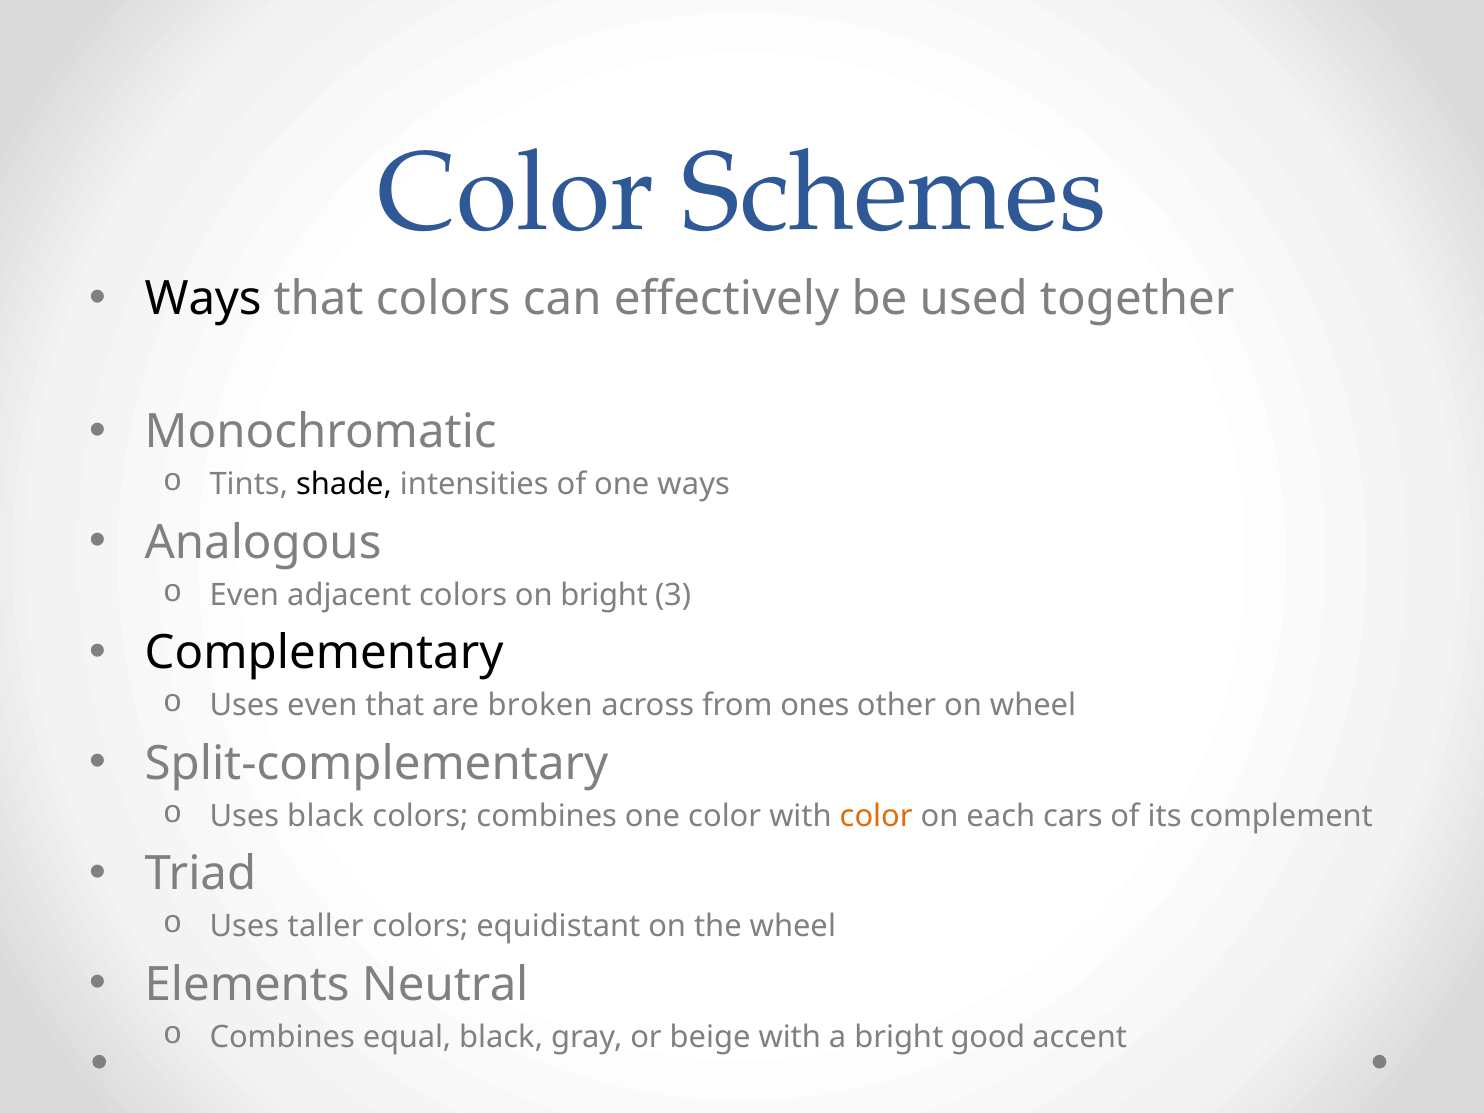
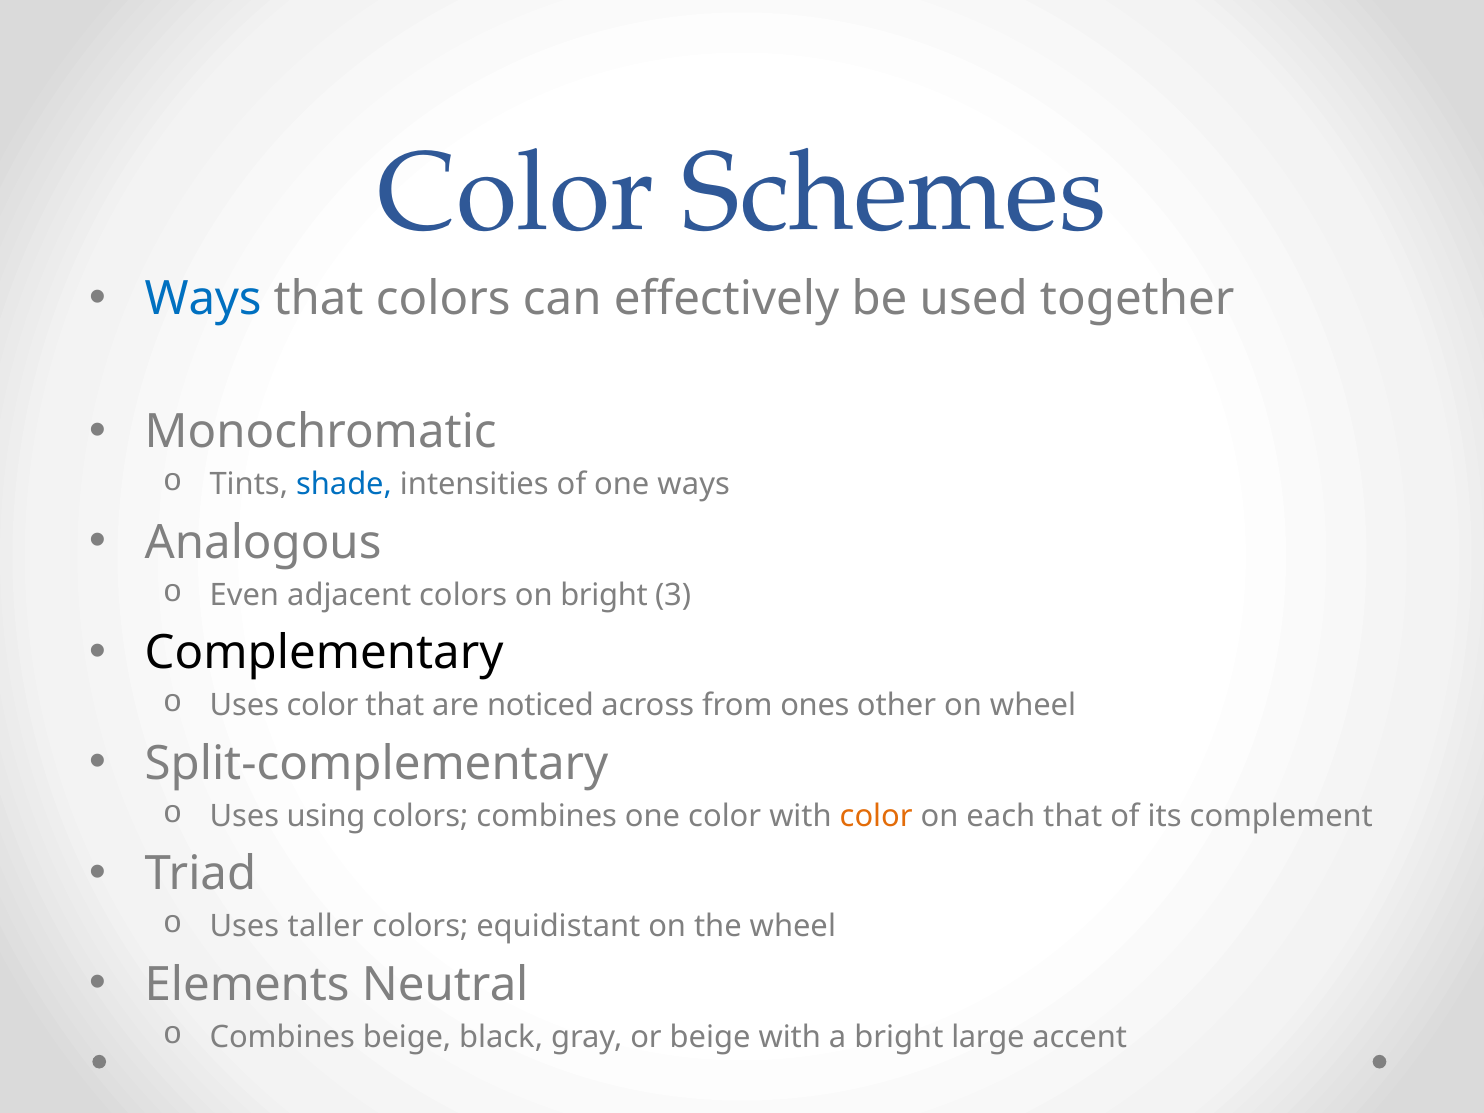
Ways at (203, 299) colour: black -> blue
shade colour: black -> blue
Uses even: even -> color
broken: broken -> noticed
Uses black: black -> using
each cars: cars -> that
Combines equal: equal -> beige
good: good -> large
